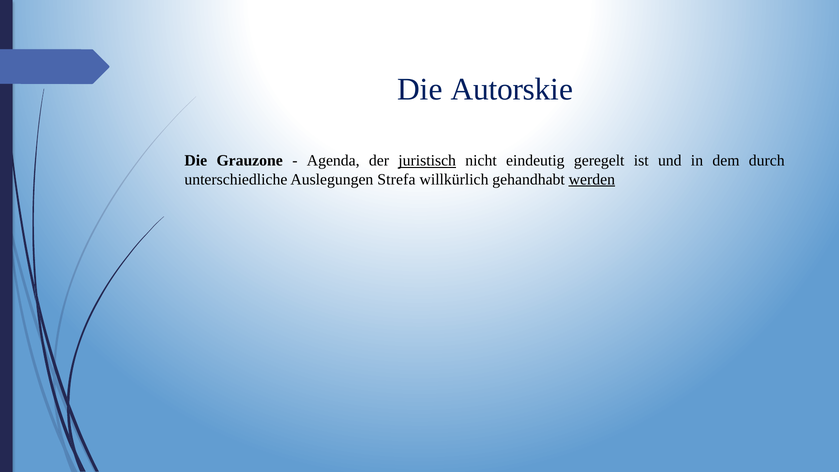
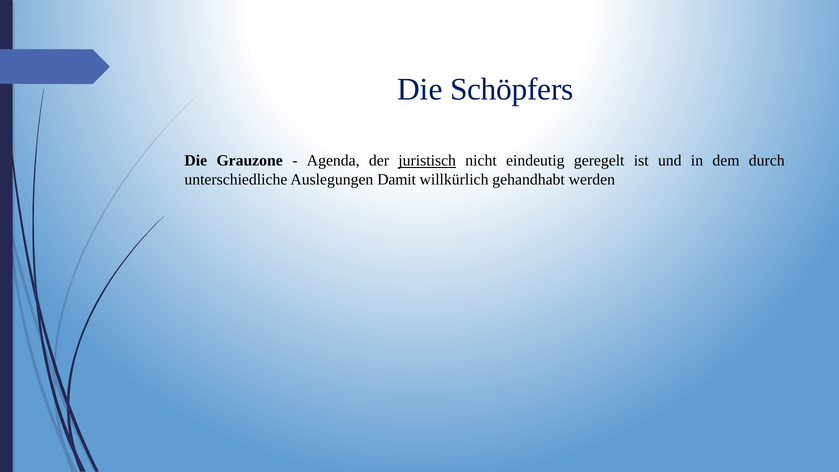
Autorskie: Autorskie -> Schöpfers
Strefa: Strefa -> Damit
werden underline: present -> none
